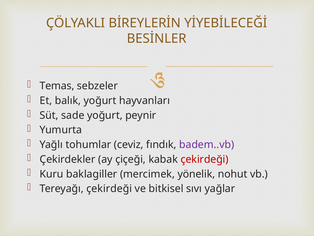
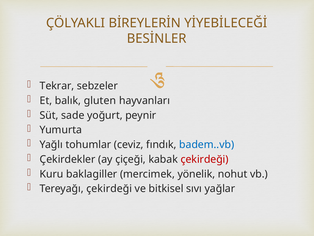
Temas: Temas -> Tekrar
balık yoğurt: yoğurt -> gluten
badem..vb colour: purple -> blue
